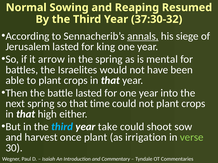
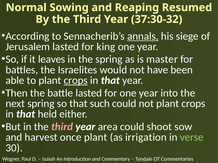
arrow: arrow -> leaves
mental: mental -> master
crops at (76, 81) underline: none -> present
time: time -> such
high: high -> held
third at (62, 127) colour: light blue -> pink
take: take -> area
